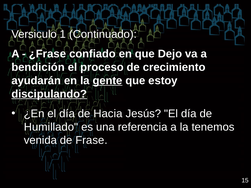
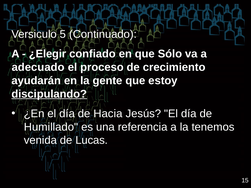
1: 1 -> 5
¿Frase: ¿Frase -> ¿Elegir
Dejo: Dejo -> Sólo
bendición: bendición -> adecuado
gente underline: present -> none
Frase: Frase -> Lucas
